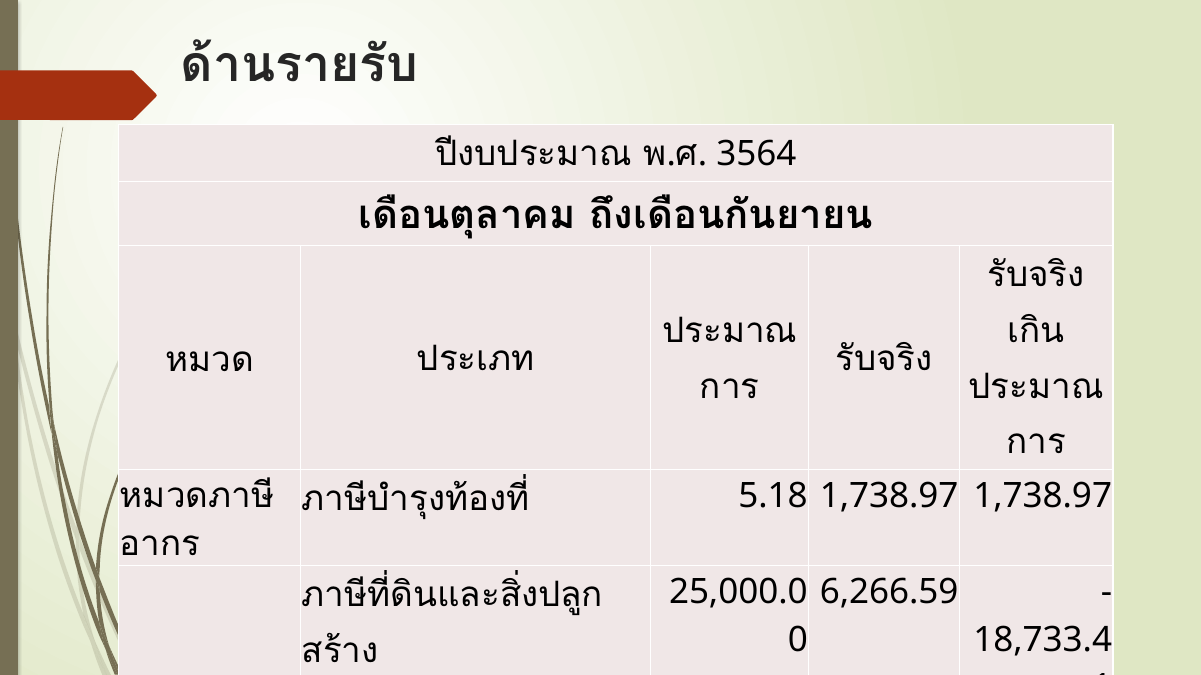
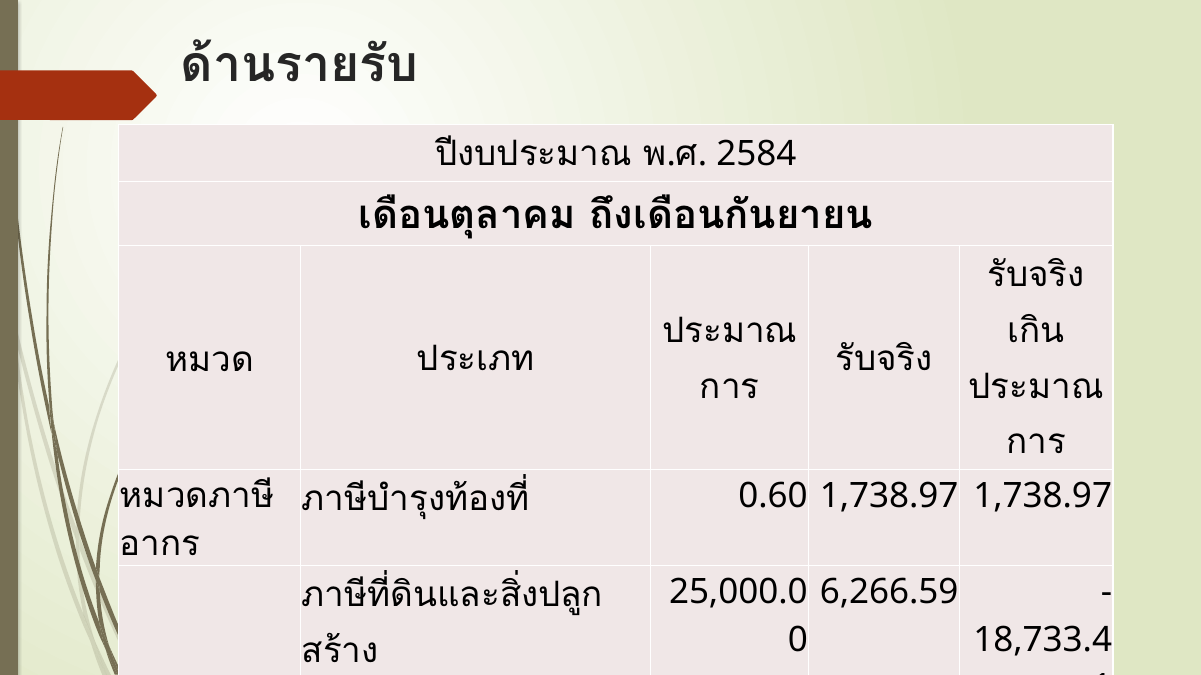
3564: 3564 -> 2584
5.18: 5.18 -> 0.60
